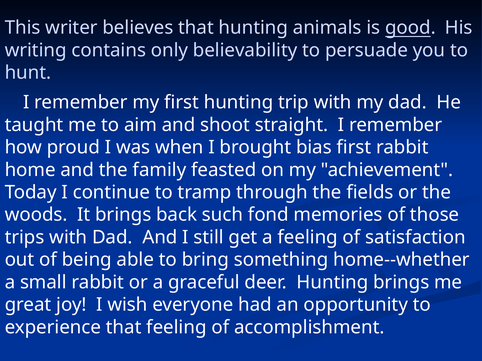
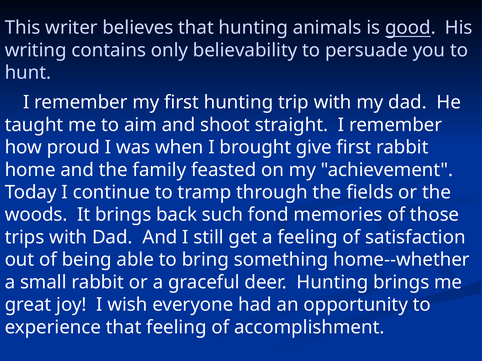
bias: bias -> give
